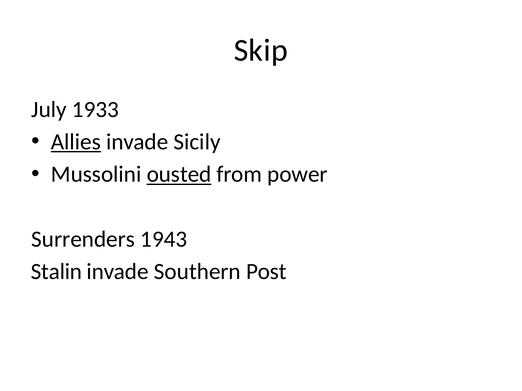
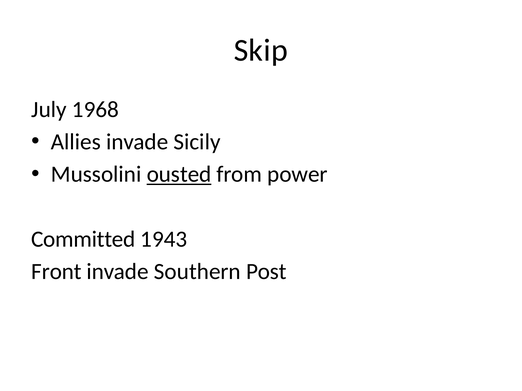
1933: 1933 -> 1968
Allies underline: present -> none
Surrenders: Surrenders -> Committed
Stalin: Stalin -> Front
